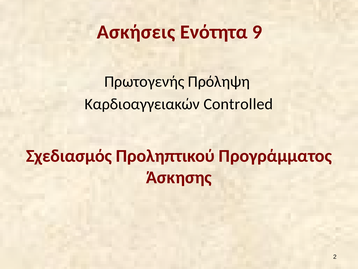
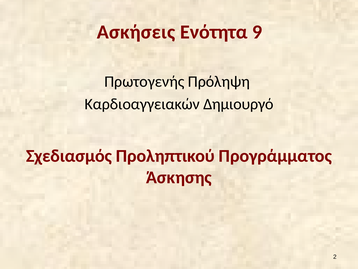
Controlled: Controlled -> Δημιουργό
